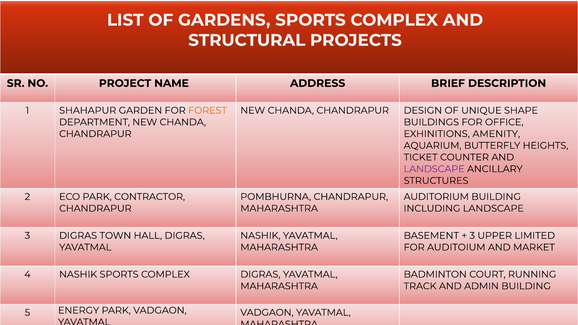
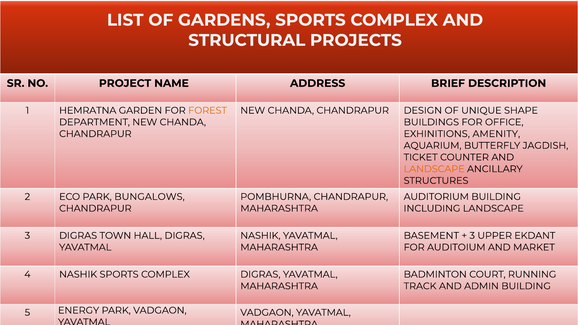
SHAHAPUR: SHAHAPUR -> HEMRATNA
HEIGHTS: HEIGHTS -> JAGDISH
LANDSCAPE at (434, 169) colour: purple -> orange
CONTRACTOR: CONTRACTOR -> BUNGALOWS
LIMITED: LIMITED -> EKDANT
